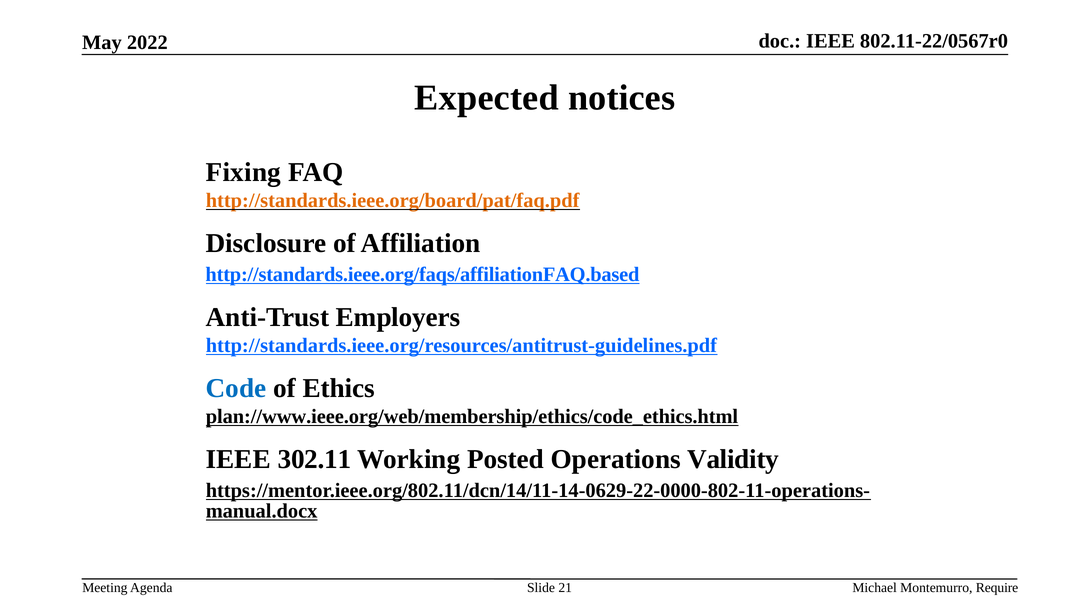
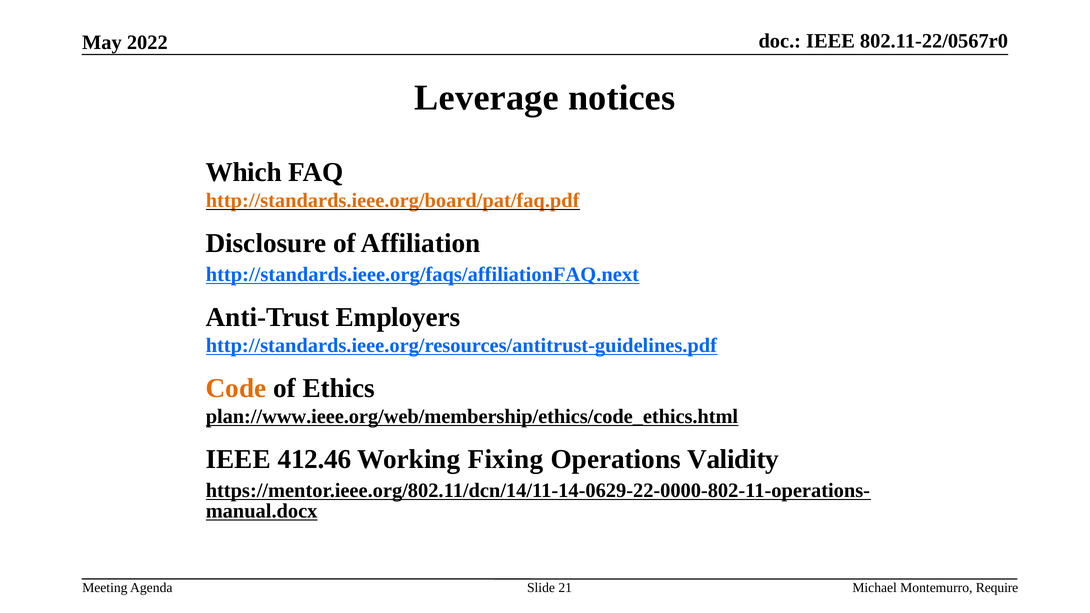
Expected: Expected -> Leverage
Fixing: Fixing -> Which
http://standards.ieee.org/faqs/affiliationFAQ.based: http://standards.ieee.org/faqs/affiliationFAQ.based -> http://standards.ieee.org/faqs/affiliationFAQ.next
Code colour: blue -> orange
302.11: 302.11 -> 412.46
Posted: Posted -> Fixing
